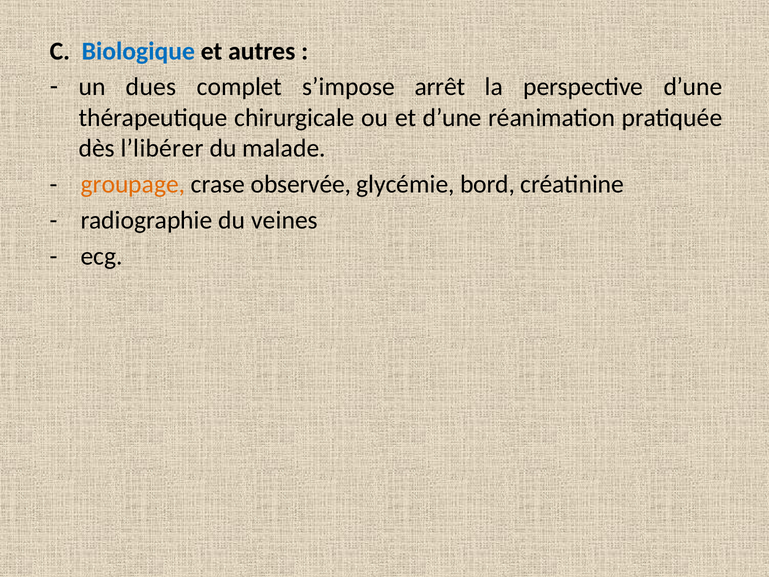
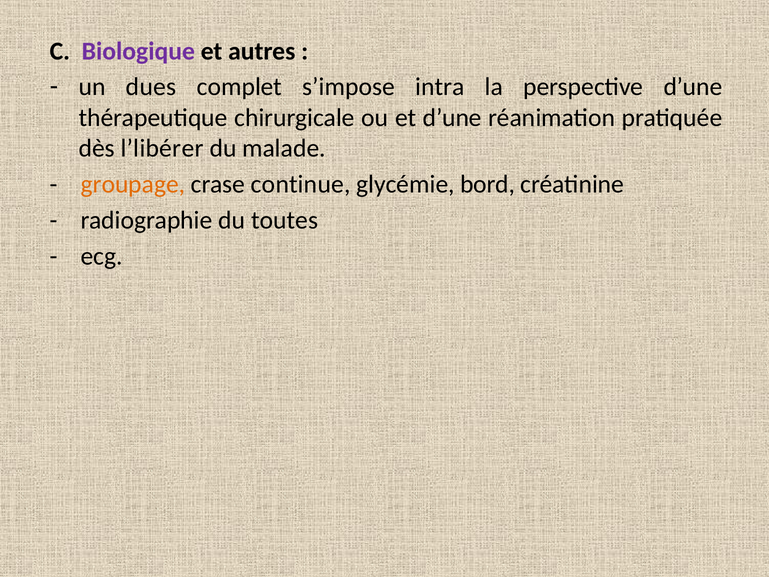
Biologique colour: blue -> purple
arrêt: arrêt -> intra
observée: observée -> continue
veines: veines -> toutes
